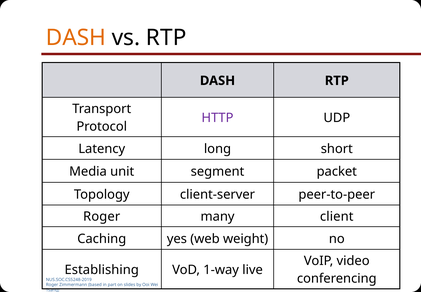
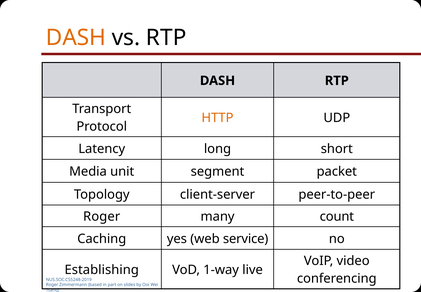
HTTP colour: purple -> orange
client: client -> count
weight: weight -> service
